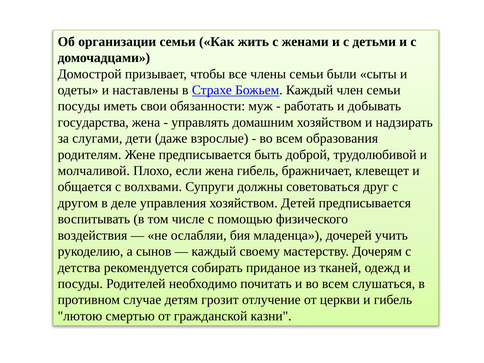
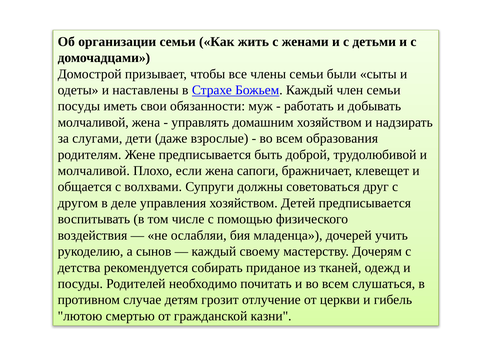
государства at (93, 122): государства -> молчаливой
жена гибель: гибель -> сапоги
